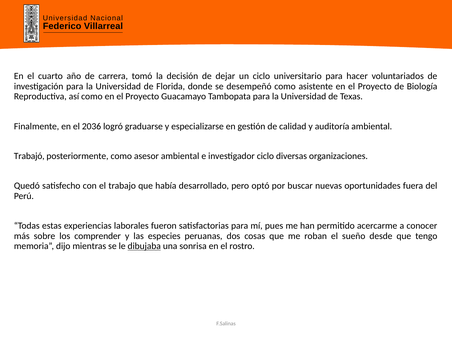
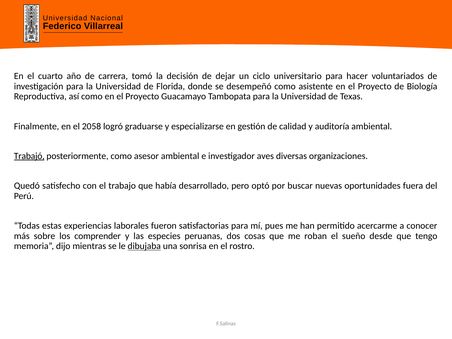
2036: 2036 -> 2058
Trabajó underline: none -> present
investigador ciclo: ciclo -> aves
